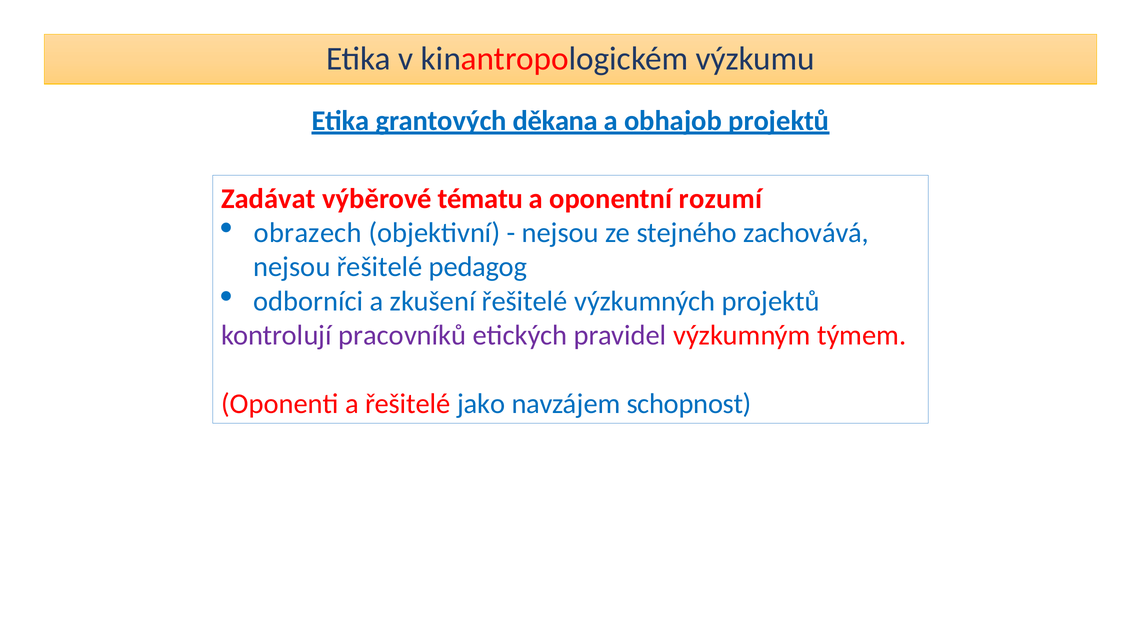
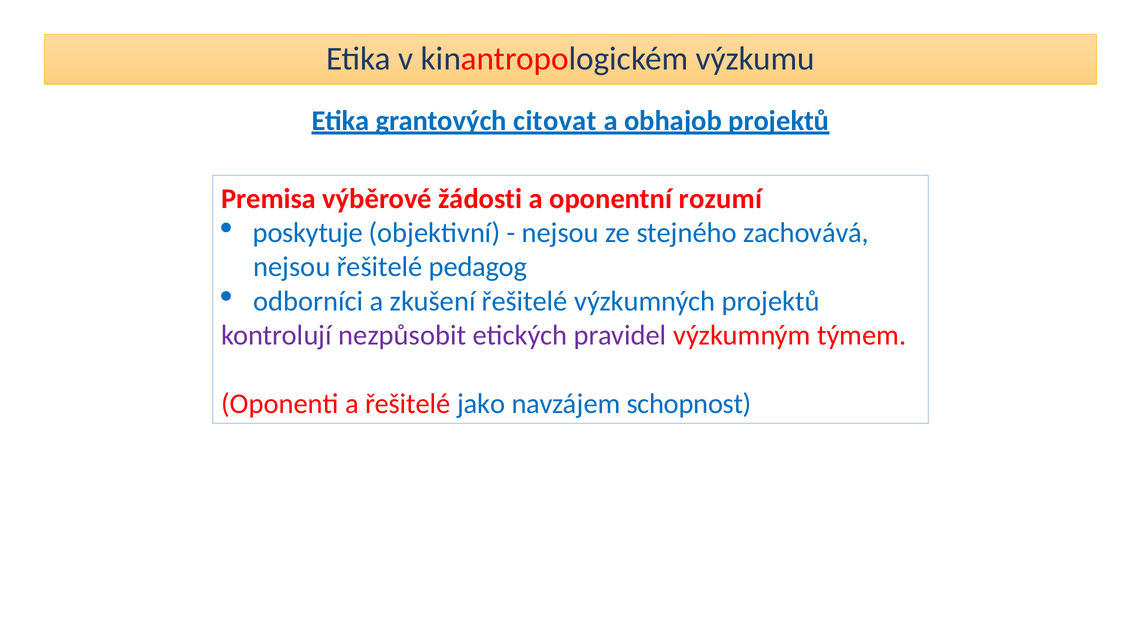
děkana: děkana -> citovat
Zadávat: Zadávat -> Premisa
tématu: tématu -> žádosti
obrazech: obrazech -> poskytuje
pracovníků: pracovníků -> nezpůsobit
